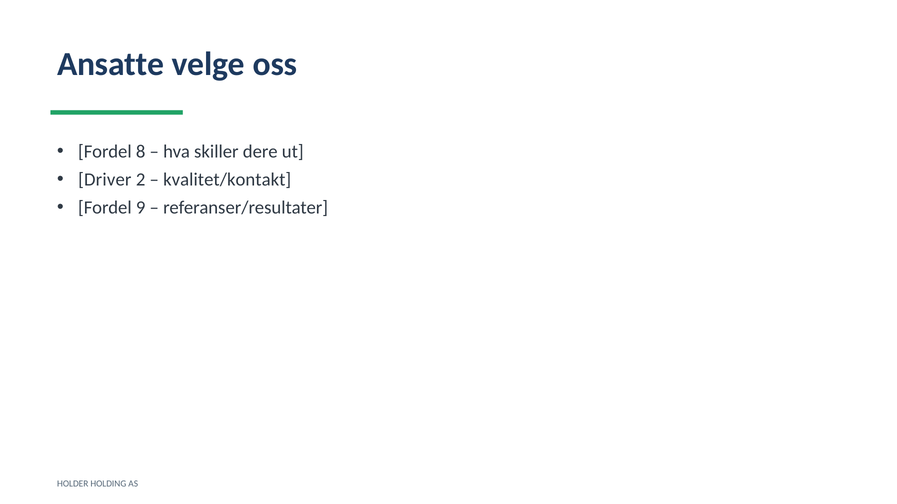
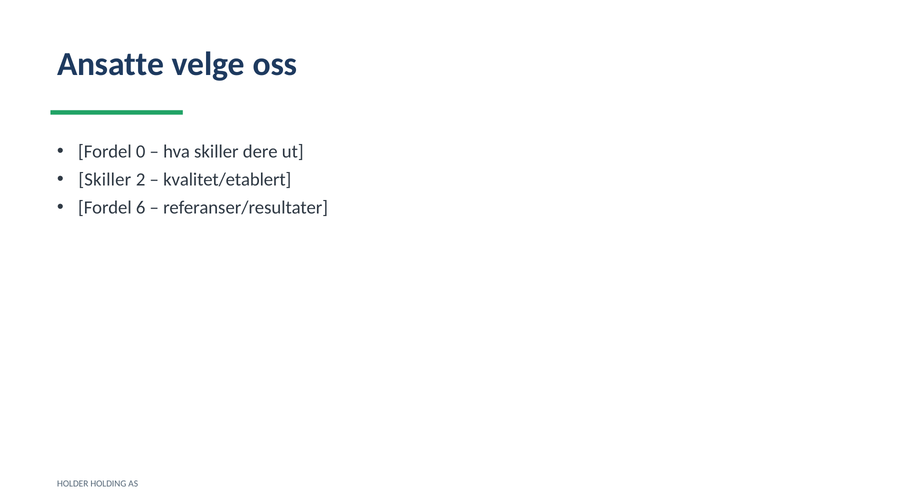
8: 8 -> 0
Driver at (105, 180): Driver -> Skiller
kvalitet/kontakt: kvalitet/kontakt -> kvalitet/etablert
9: 9 -> 6
